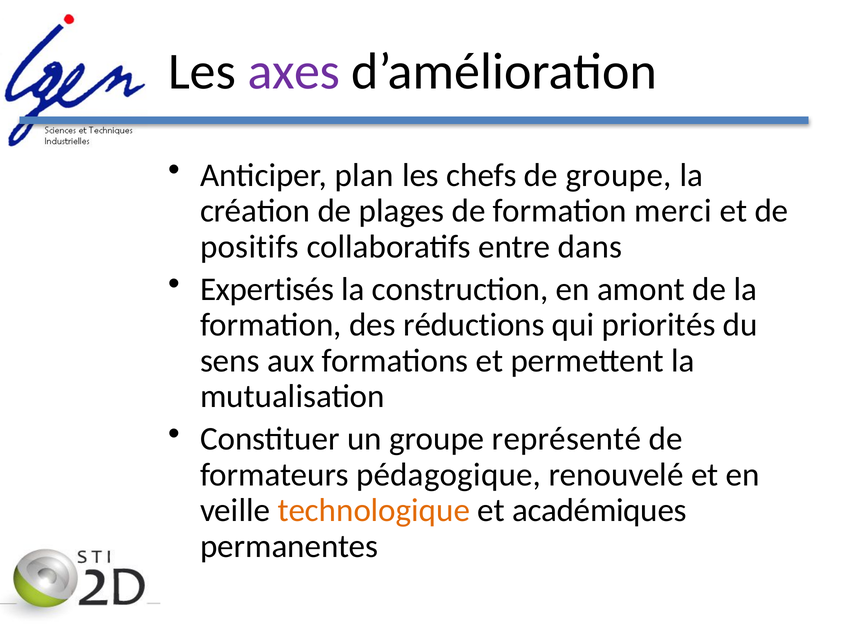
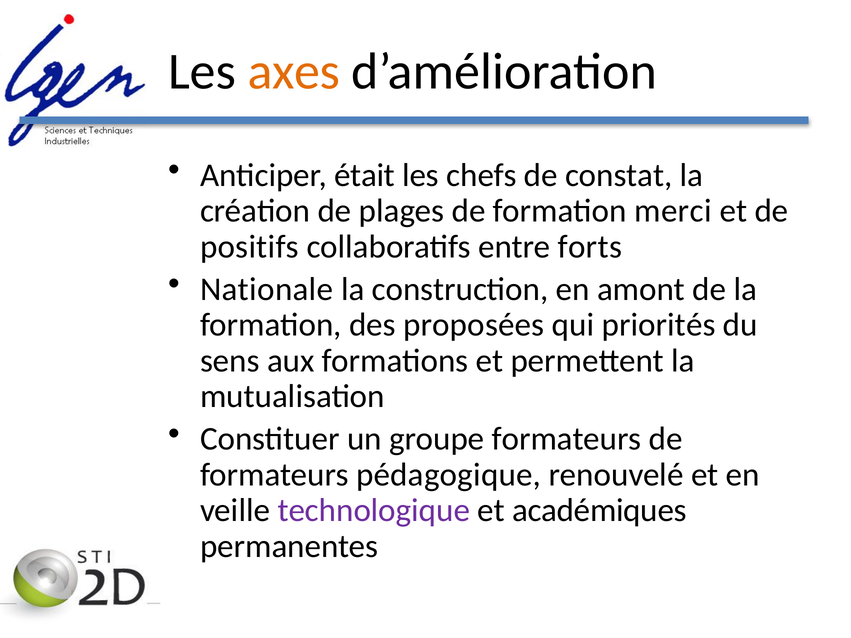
axes colour: purple -> orange
plan: plan -> était
de groupe: groupe -> constat
dans: dans -> forts
Expertisés: Expertisés -> Nationale
réductions: réductions -> proposées
groupe représenté: représenté -> formateurs
technologique colour: orange -> purple
